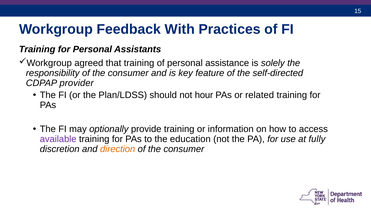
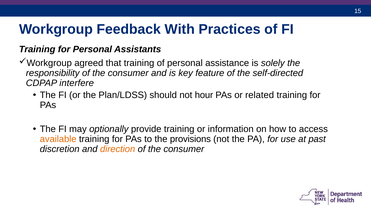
provider: provider -> interfere
available colour: purple -> orange
education: education -> provisions
fully: fully -> past
